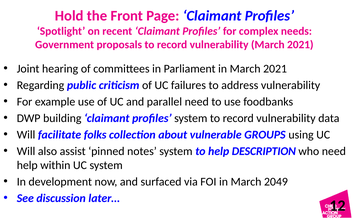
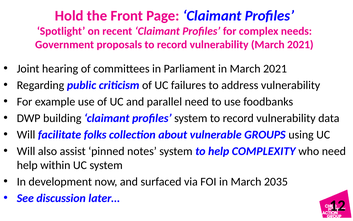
DESCRIPTION: DESCRIPTION -> COMPLEXITY
2049: 2049 -> 2035
